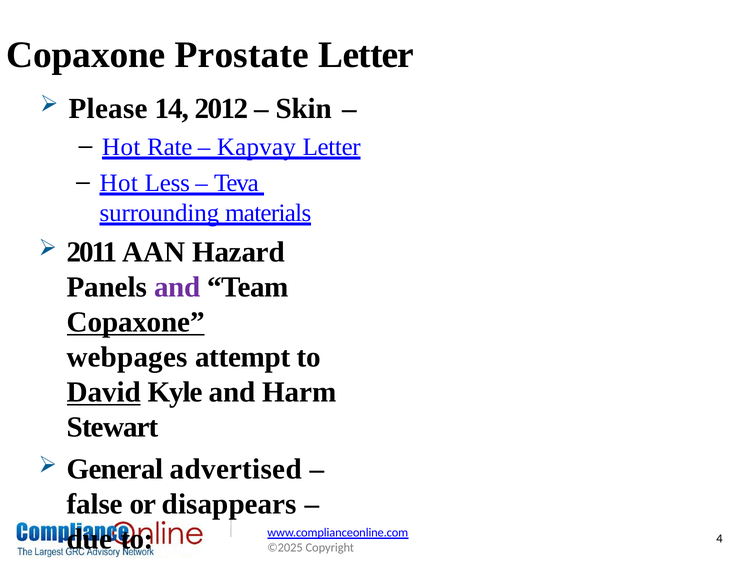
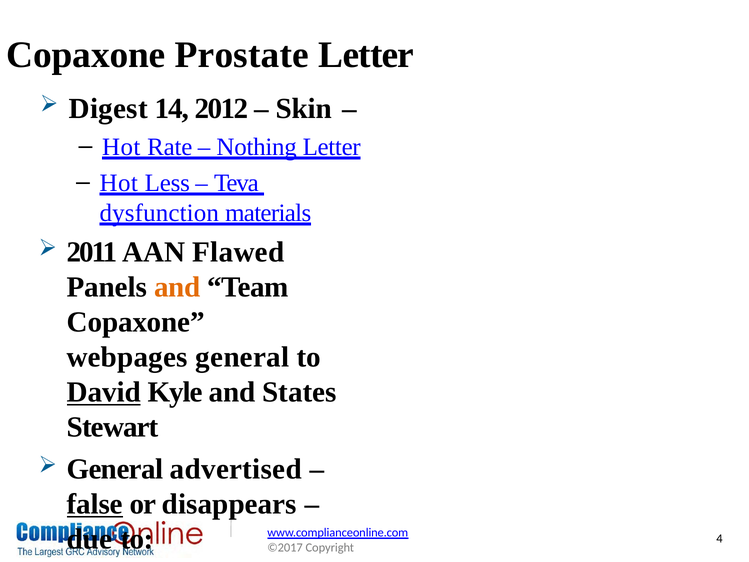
Please: Please -> Digest
Kapvay: Kapvay -> Nothing
surrounding: surrounding -> dysfunction
Hazard: Hazard -> Flawed
and at (177, 287) colour: purple -> orange
Copaxone at (136, 322) underline: present -> none
webpages attempt: attempt -> general
Harm: Harm -> States
false underline: none -> present
©2025: ©2025 -> ©2017
